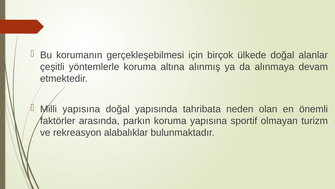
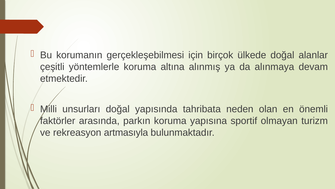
Milli yapısına: yapısına -> unsurları
alabalıklar: alabalıklar -> artmasıyla
